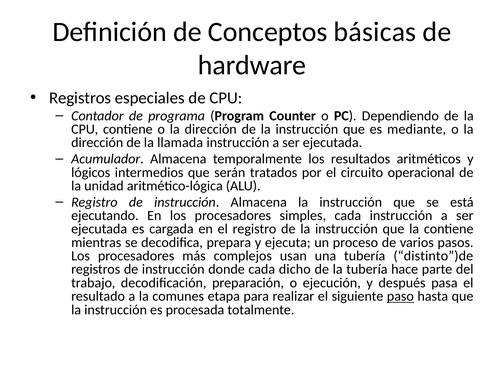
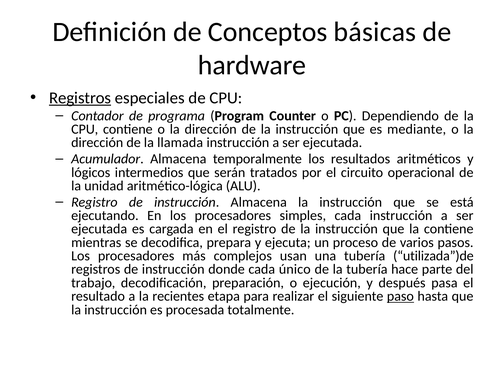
Registros at (80, 98) underline: none -> present
distinto”)de: distinto”)de -> utilizada”)de
dicho: dicho -> único
comunes: comunes -> recientes
